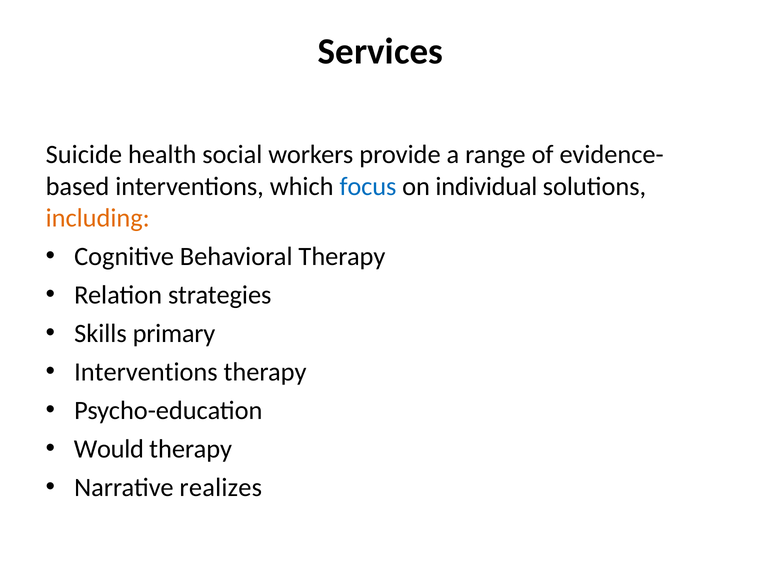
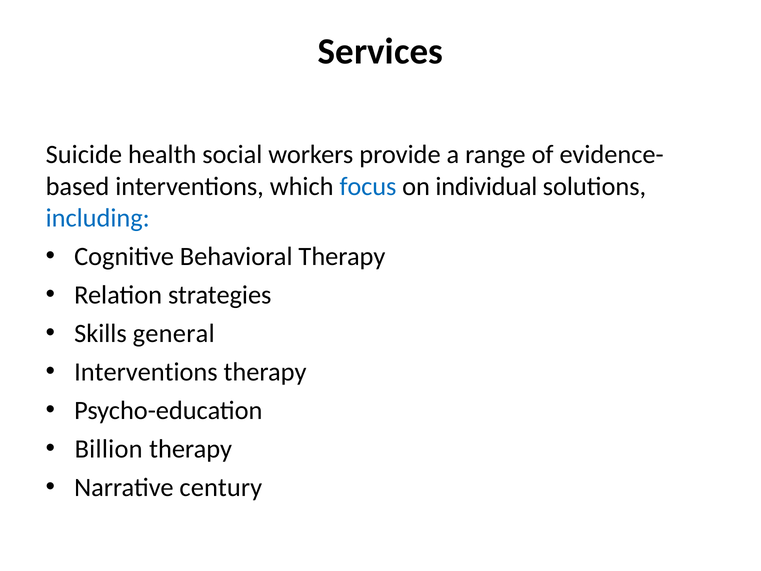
including colour: orange -> blue
primary: primary -> general
Would: Would -> Billion
realizes: realizes -> century
